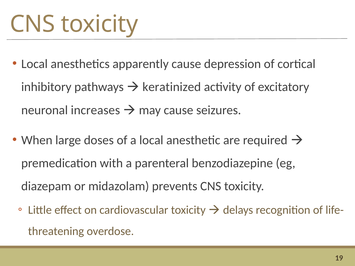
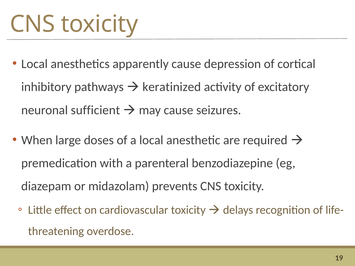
increases: increases -> sufficient
